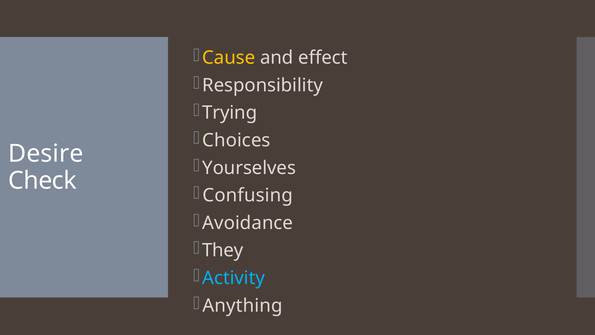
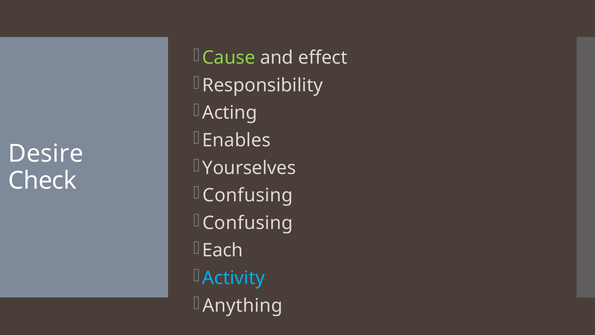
Cause colour: yellow -> light green
Trying: Trying -> Acting
Choices: Choices -> Enables
Avoidance at (248, 223): Avoidance -> Confusing
They: They -> Each
